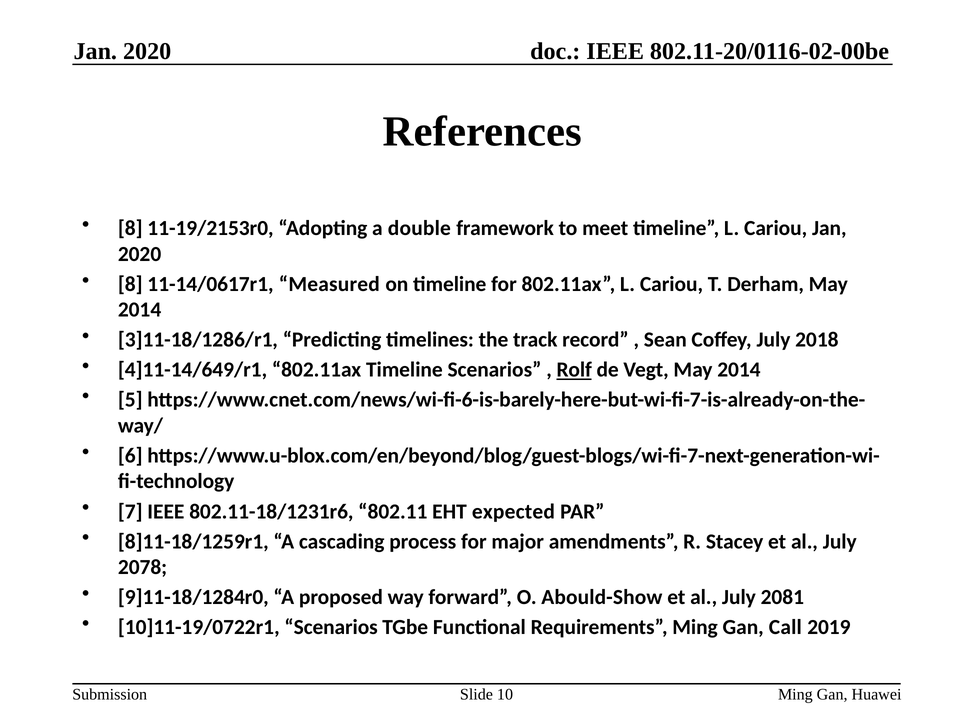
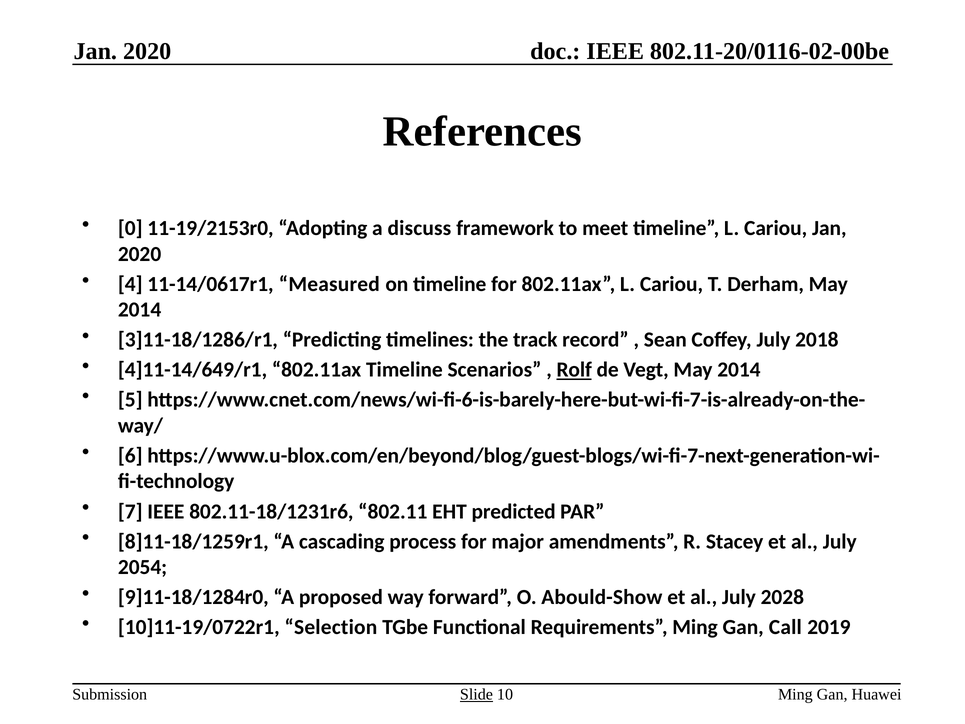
8 at (130, 228): 8 -> 0
double: double -> discuss
8 at (130, 284): 8 -> 4
expected: expected -> predicted
2078: 2078 -> 2054
2081: 2081 -> 2028
10]11-19/0722r1 Scenarios: Scenarios -> Selection
Slide underline: none -> present
